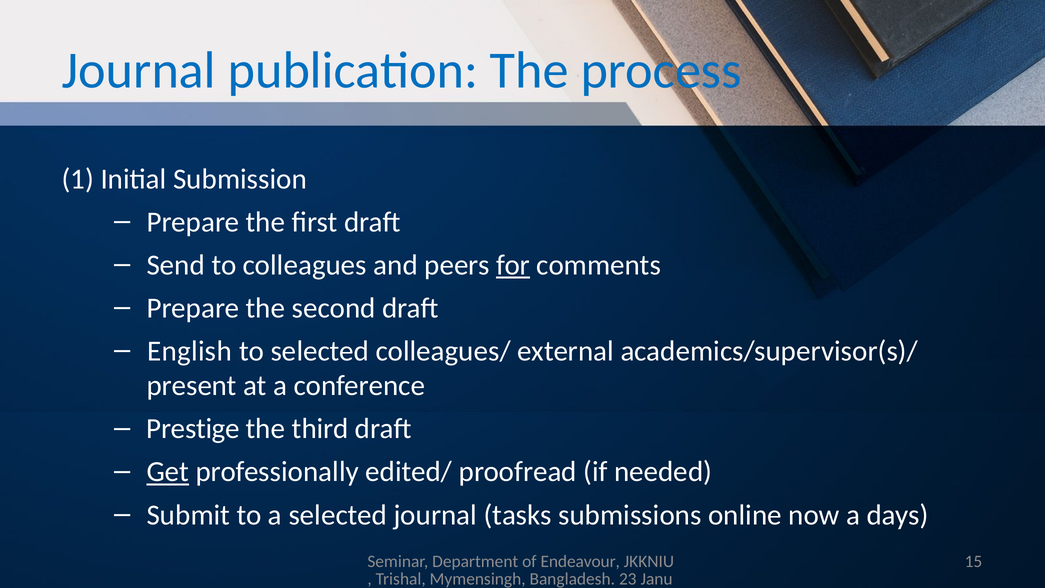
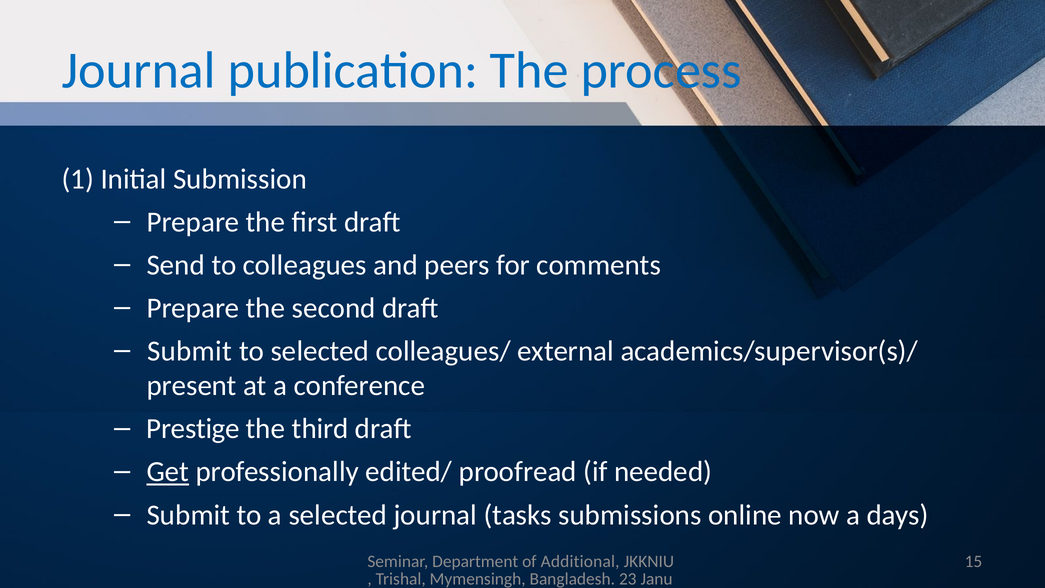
for underline: present -> none
English at (189, 351): English -> Submit
Endeavour: Endeavour -> Additional
